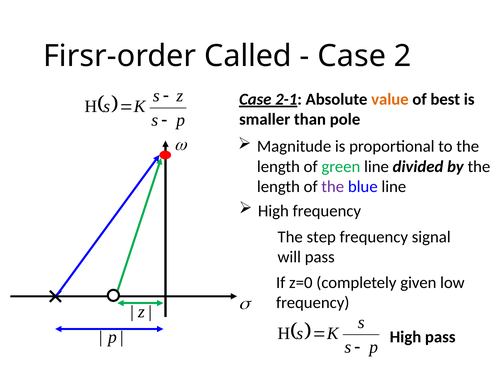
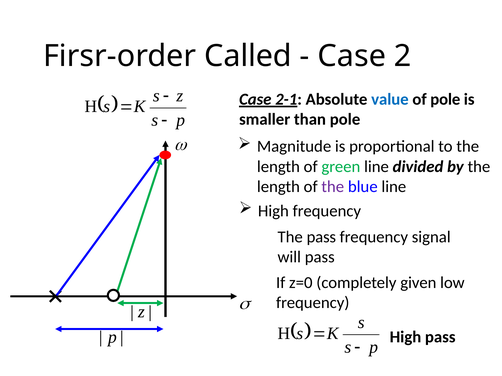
value colour: orange -> blue
of best: best -> pole
The step: step -> pass
